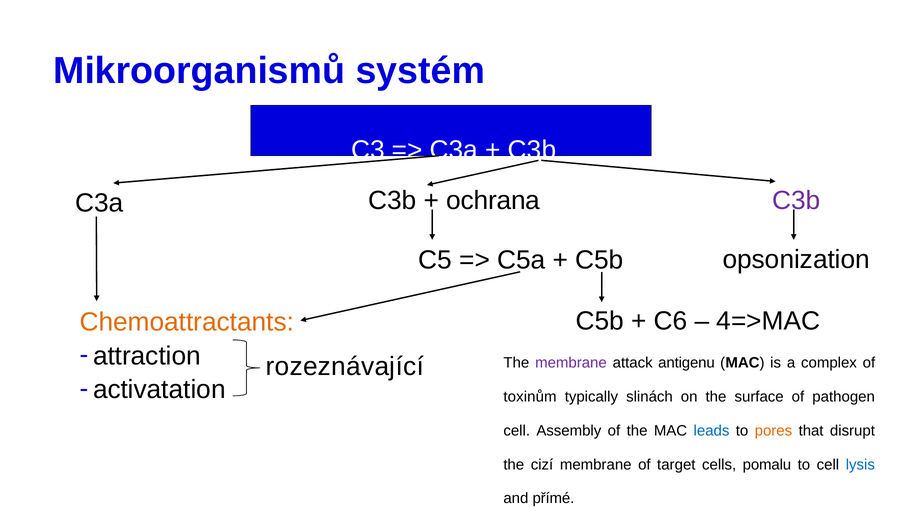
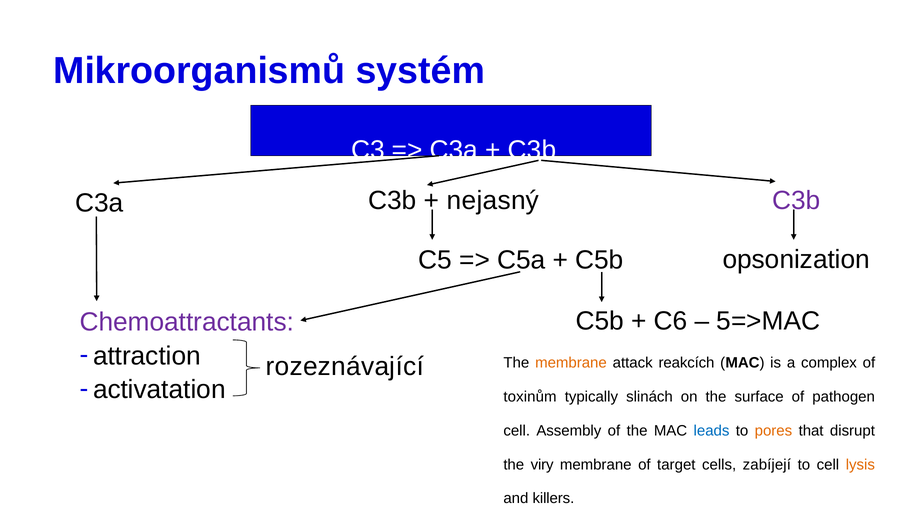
ochrana: ochrana -> nejasný
4=>MAC: 4=>MAC -> 5=>MAC
Chemoattractants colour: orange -> purple
membrane at (571, 363) colour: purple -> orange
antigenu: antigenu -> reakcích
cizí: cizí -> viry
pomalu: pomalu -> zabíjejí
lysis colour: blue -> orange
přímé: přímé -> killers
